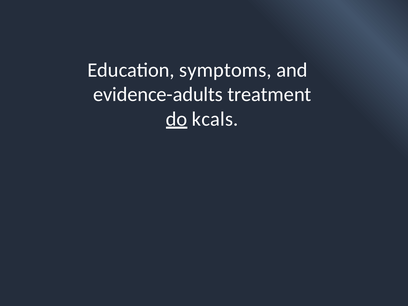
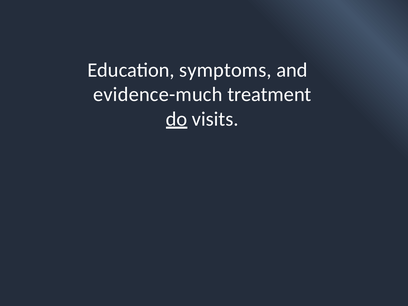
evidence-adults: evidence-adults -> evidence-much
kcals: kcals -> visits
